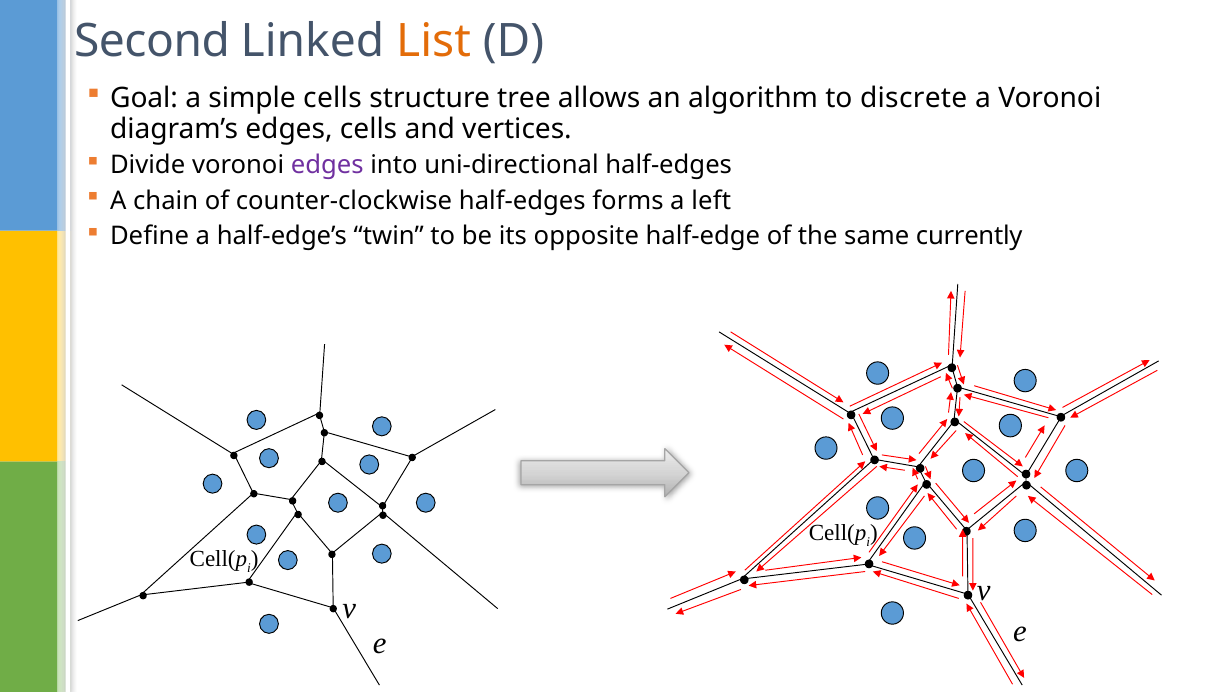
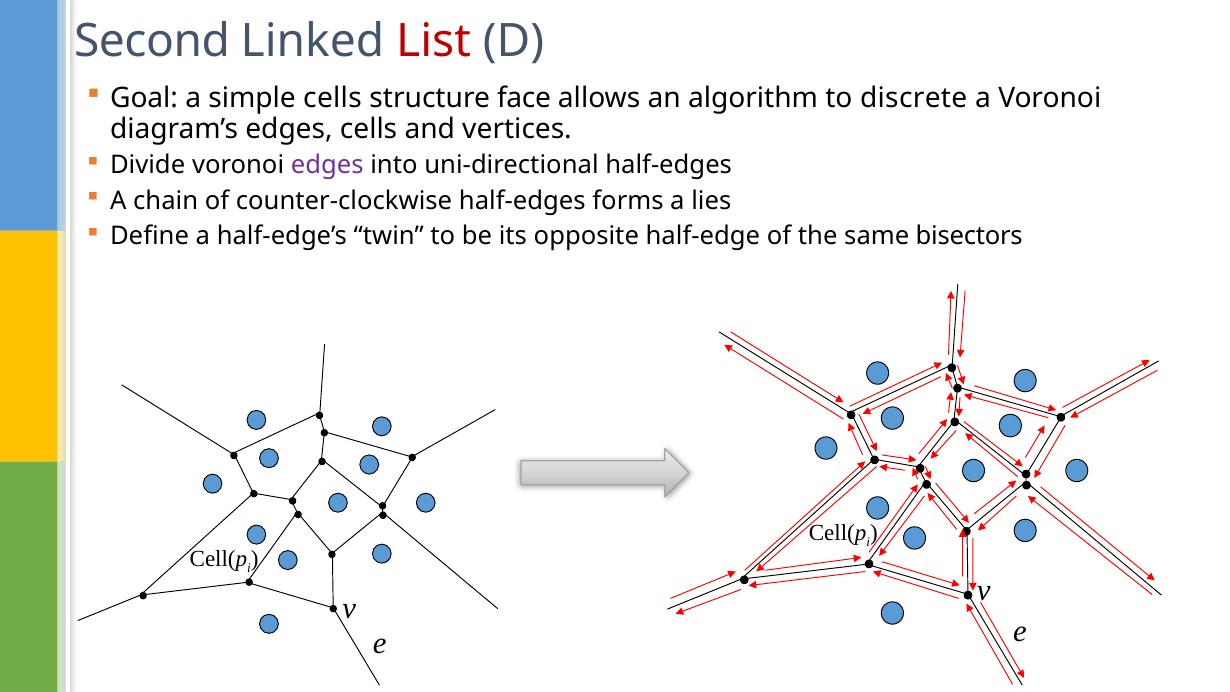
List colour: orange -> red
tree: tree -> face
left: left -> lies
currently: currently -> bisectors
